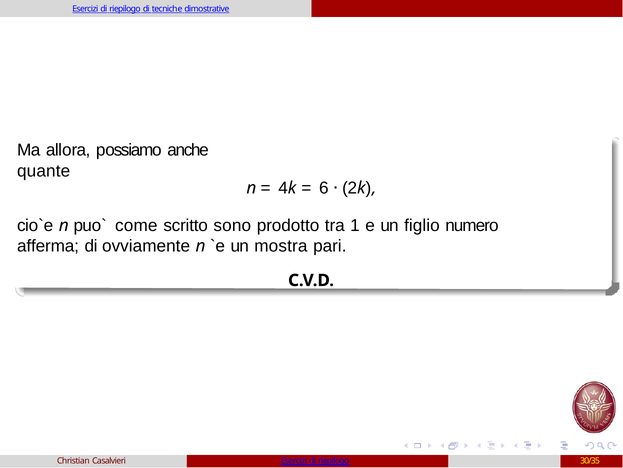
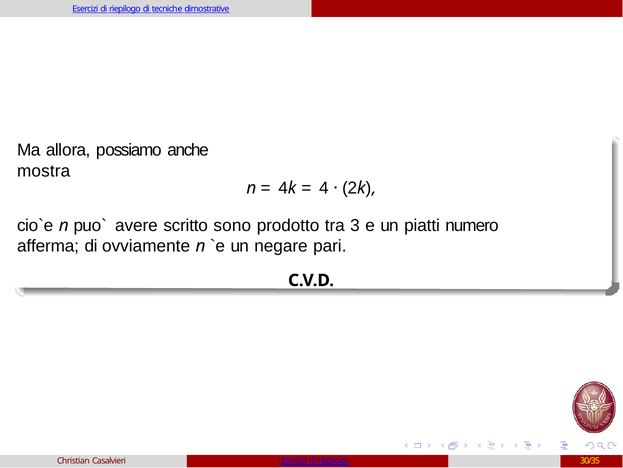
quante: quante -> mostra
6: 6 -> 4
come: come -> avere
1: 1 -> 3
figlio: figlio -> piatti
mostra: mostra -> negare
